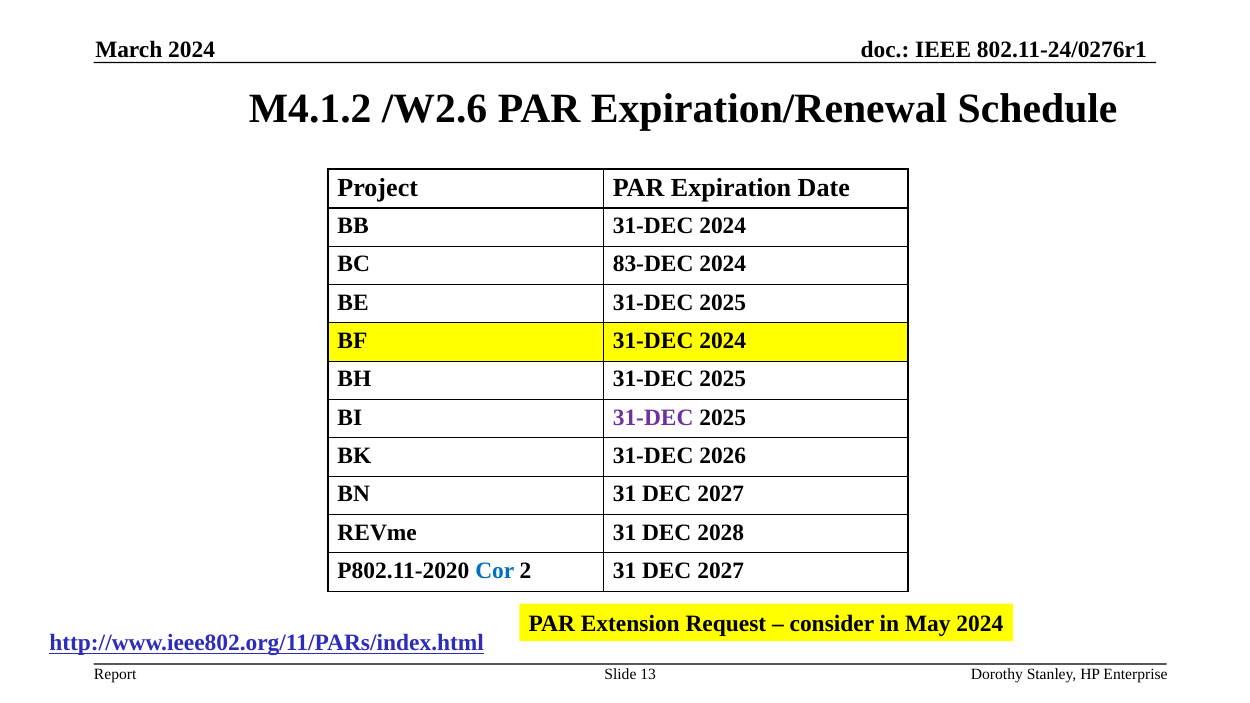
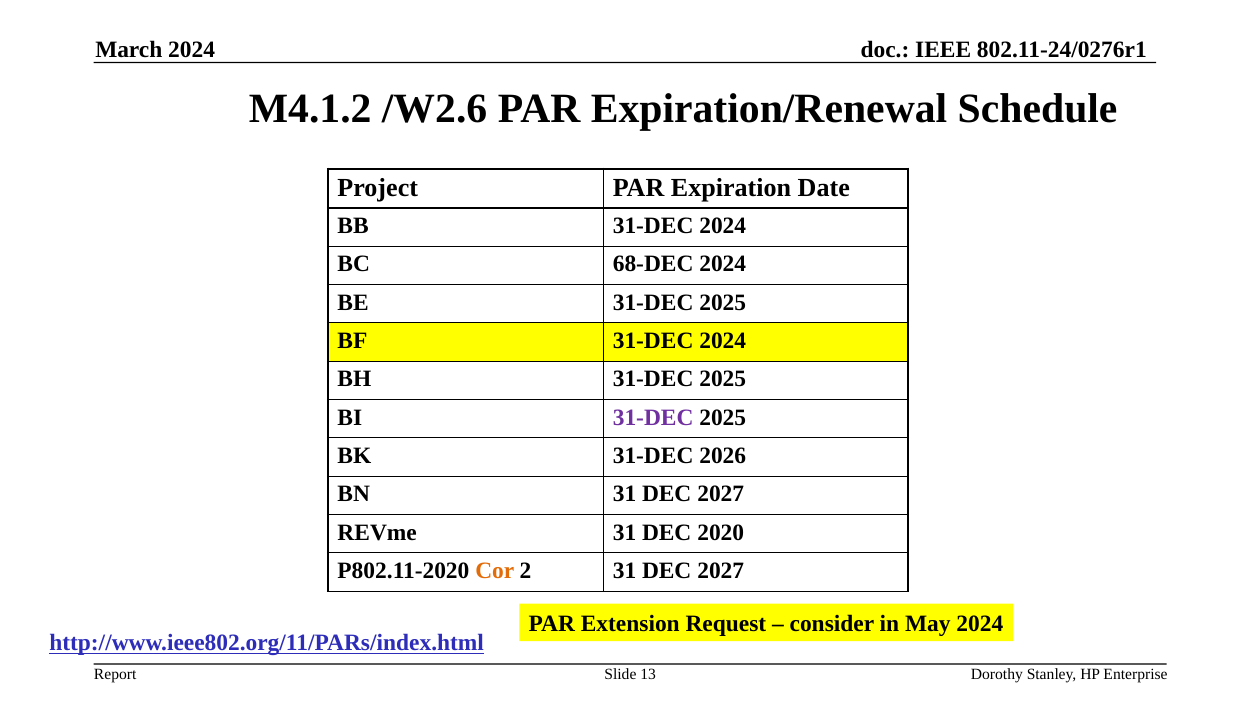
83-DEC: 83-DEC -> 68-DEC
2028: 2028 -> 2020
Cor colour: blue -> orange
